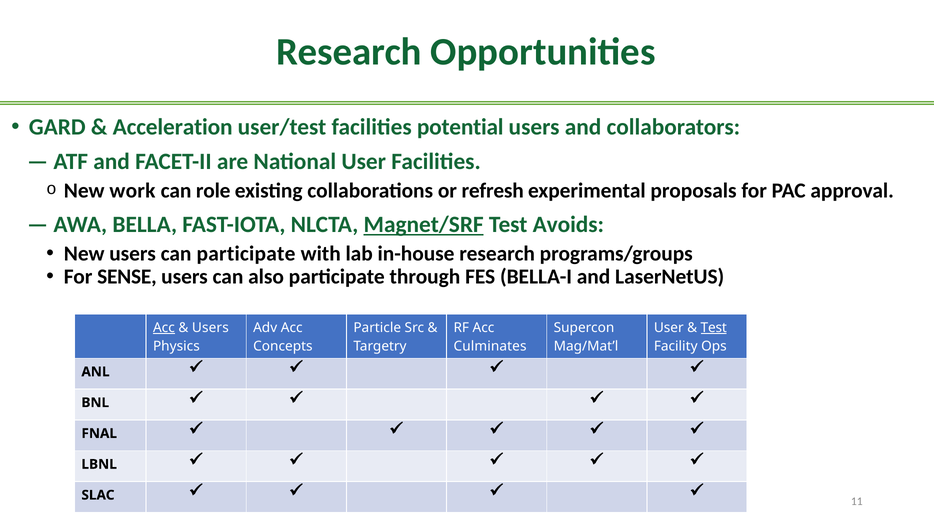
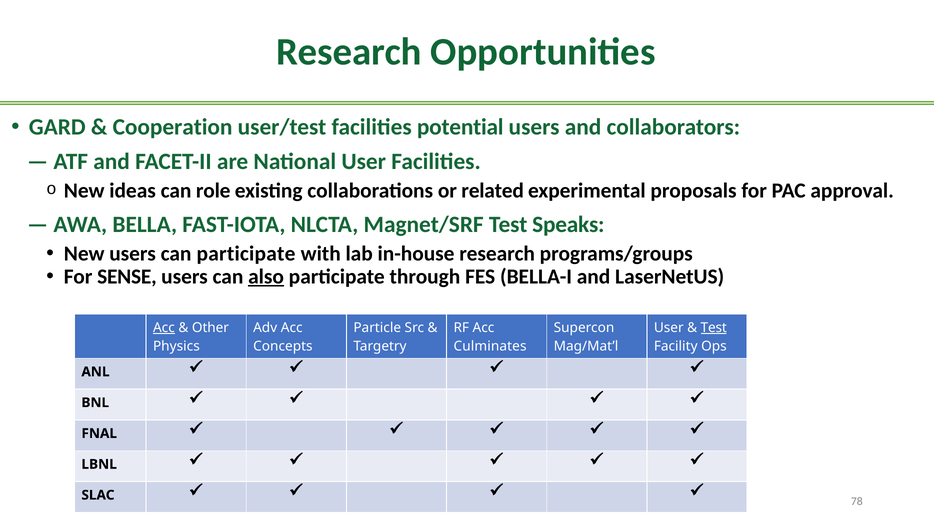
Acceleration: Acceleration -> Cooperation
work: work -> ideas
refresh: refresh -> related
Magnet/SRF underline: present -> none
Avoids: Avoids -> Speaks
also underline: none -> present
Users at (210, 328): Users -> Other
11: 11 -> 78
